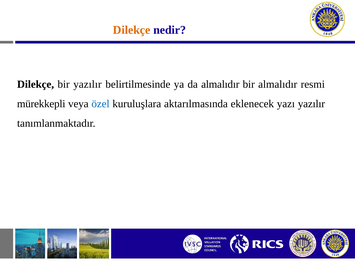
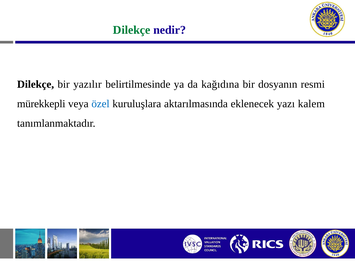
Dilekçe at (132, 30) colour: orange -> green
da almalıdır: almalıdır -> kağıdına
bir almalıdır: almalıdır -> dosyanın
yazı yazılır: yazılır -> kalem
